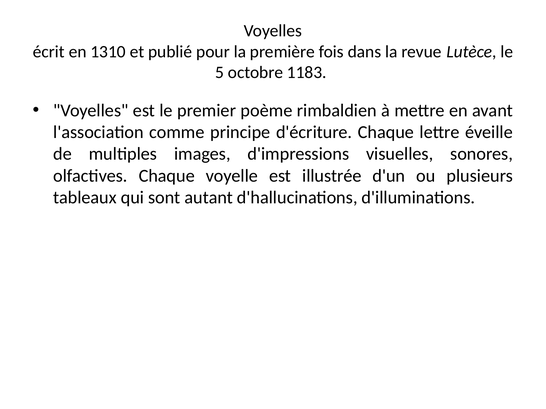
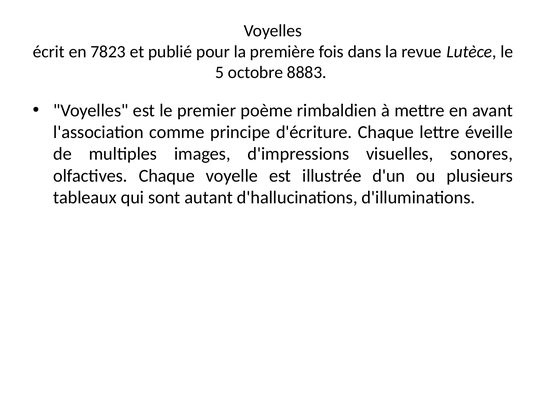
1310: 1310 -> 7823
1183: 1183 -> 8883
